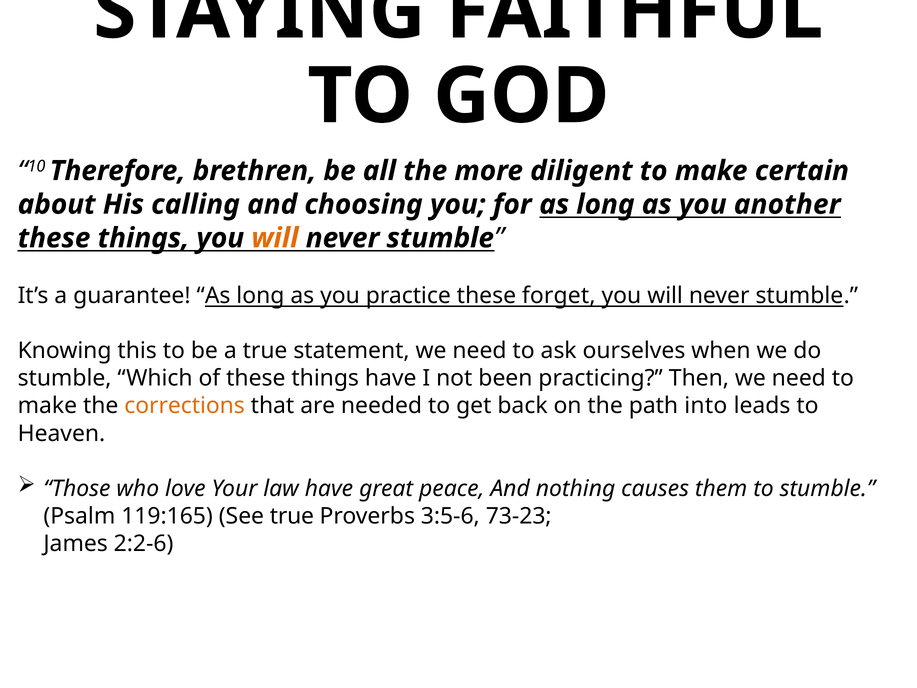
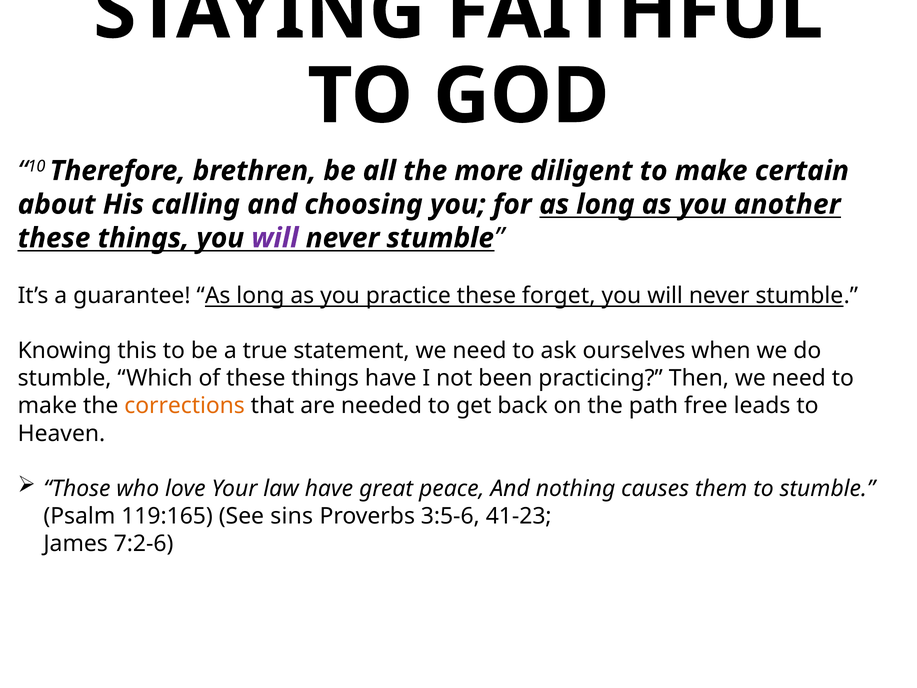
will at (275, 238) colour: orange -> purple
into: into -> free
See true: true -> sins
73-23: 73-23 -> 41-23
2:2-6: 2:2-6 -> 7:2-6
